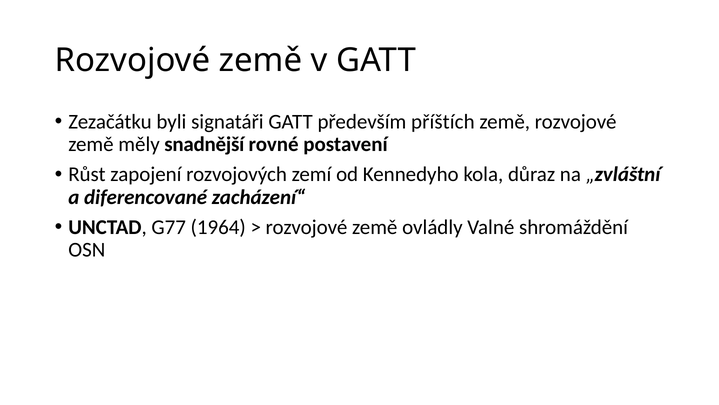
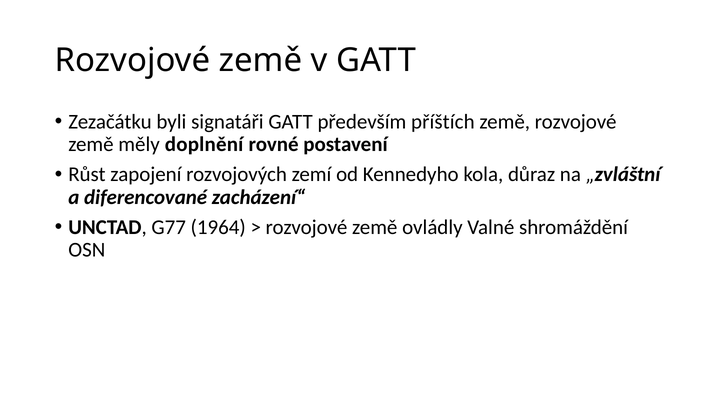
snadnější: snadnější -> doplnění
